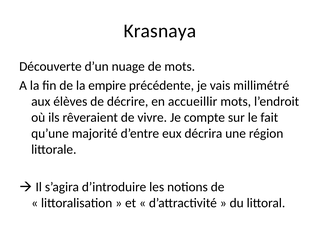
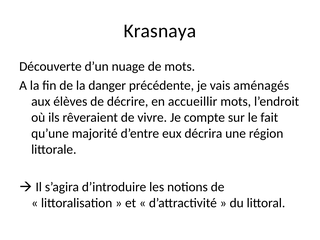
empire: empire -> danger
millimétré: millimétré -> aménagés
